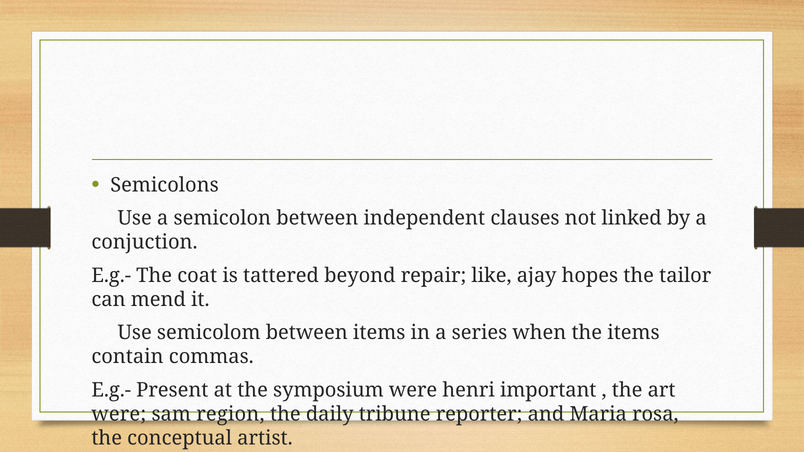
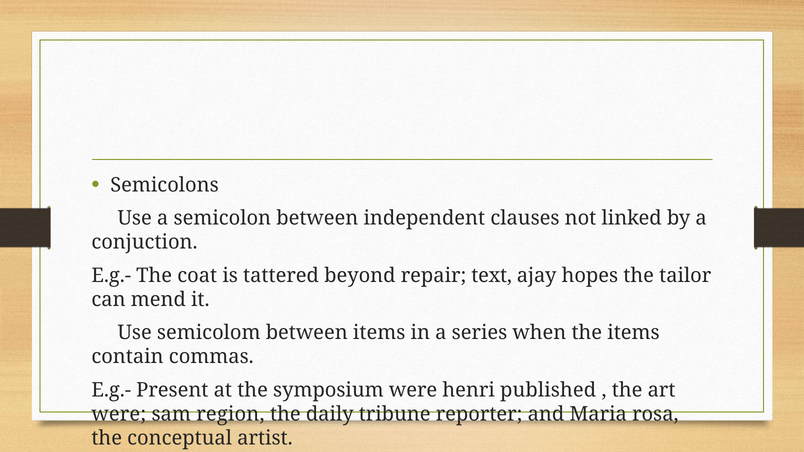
like: like -> text
important: important -> published
